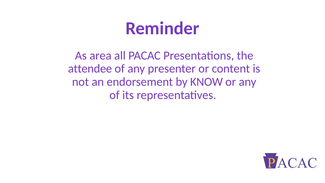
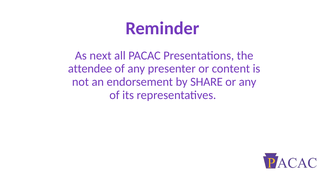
area: area -> next
KNOW: KNOW -> SHARE
